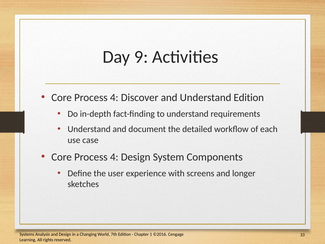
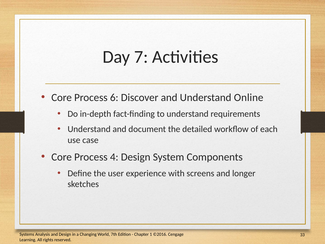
9: 9 -> 7
4 at (114, 97): 4 -> 6
Understand Edition: Edition -> Online
